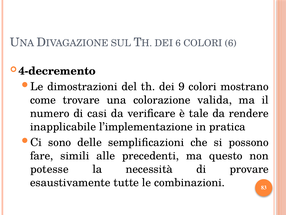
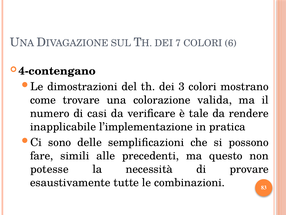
DEI 6: 6 -> 7
4-decremento: 4-decremento -> 4-contengano
9: 9 -> 3
